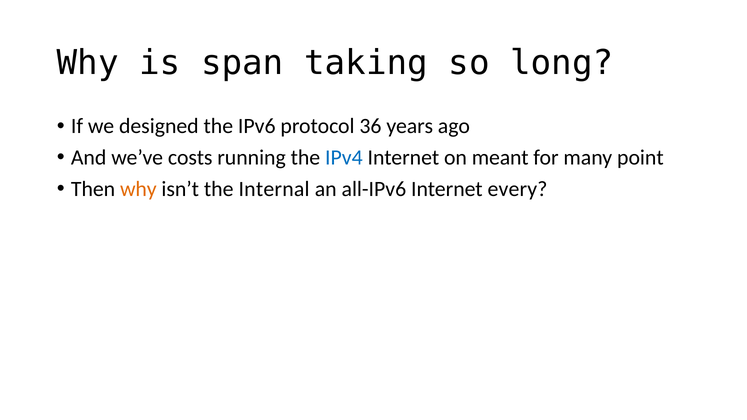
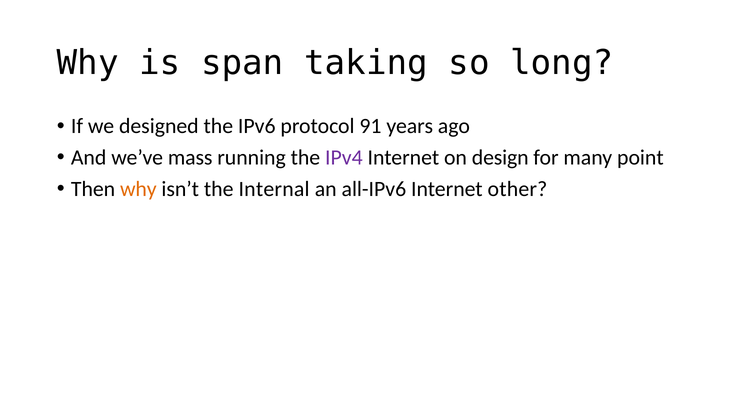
36: 36 -> 91
costs: costs -> mass
IPv4 colour: blue -> purple
meant: meant -> design
every: every -> other
